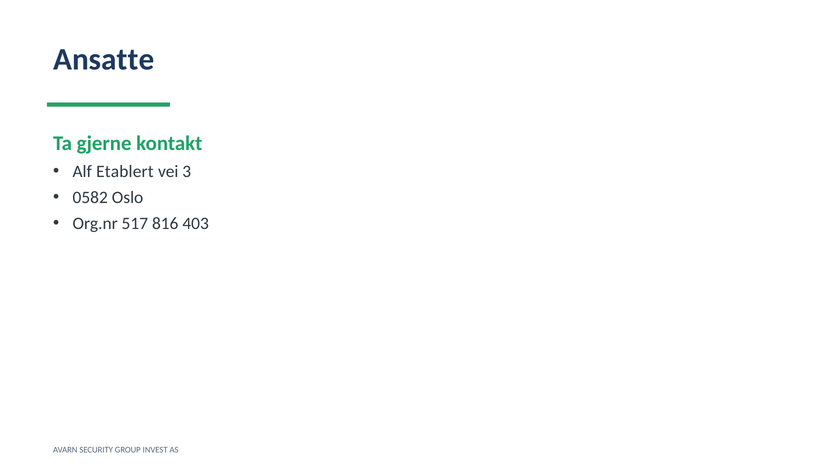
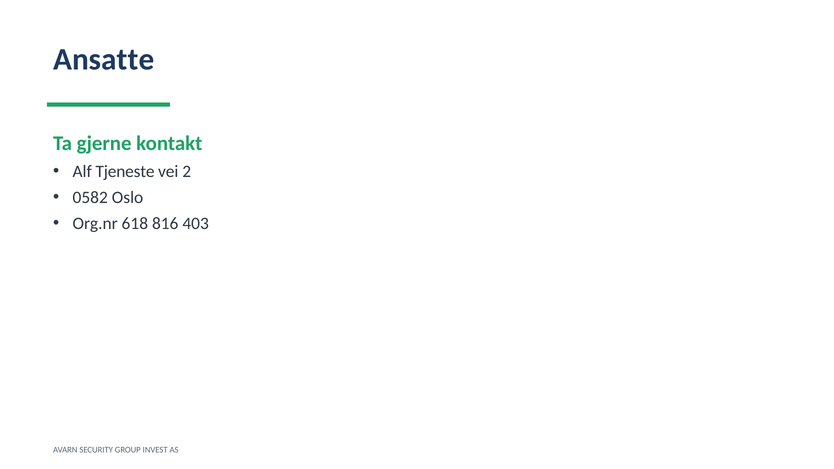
Etablert: Etablert -> Tjeneste
3: 3 -> 2
517: 517 -> 618
